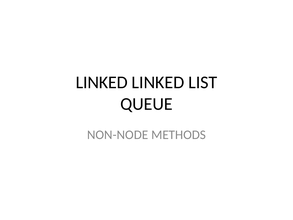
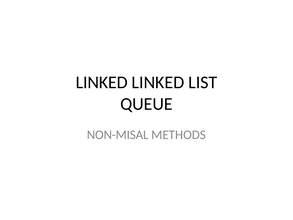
NON-NODE: NON-NODE -> NON-MISAL
